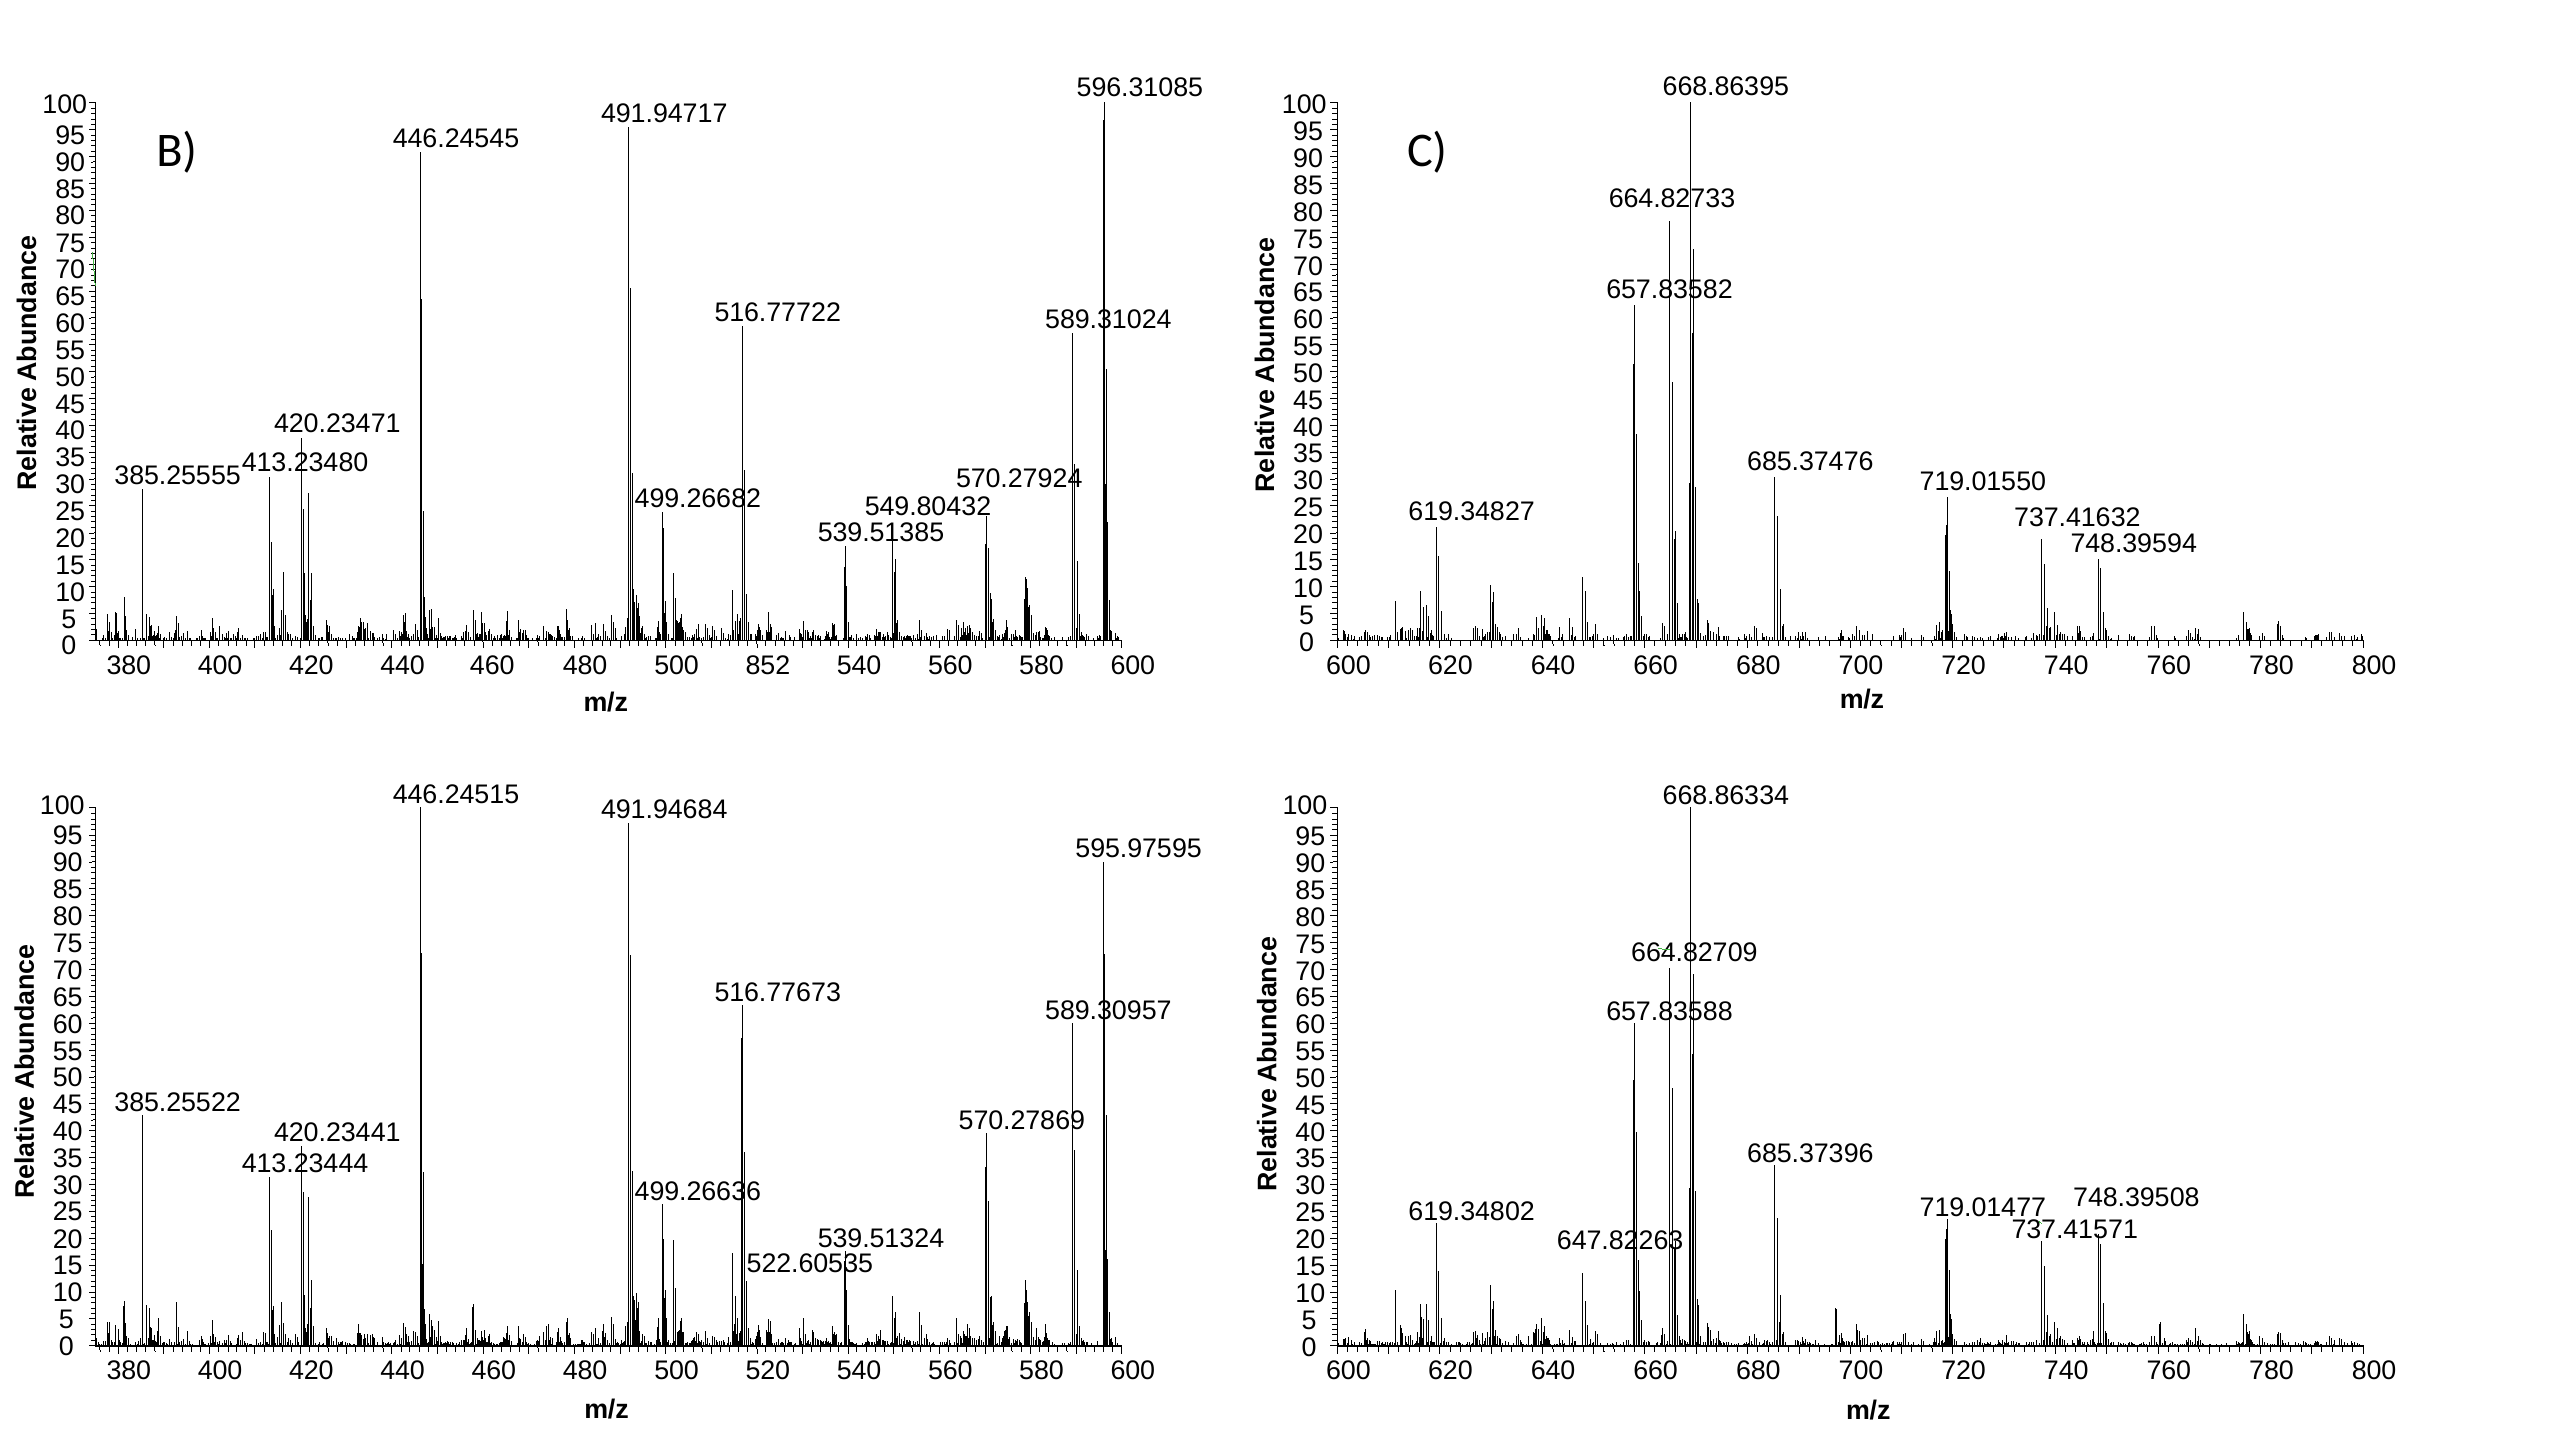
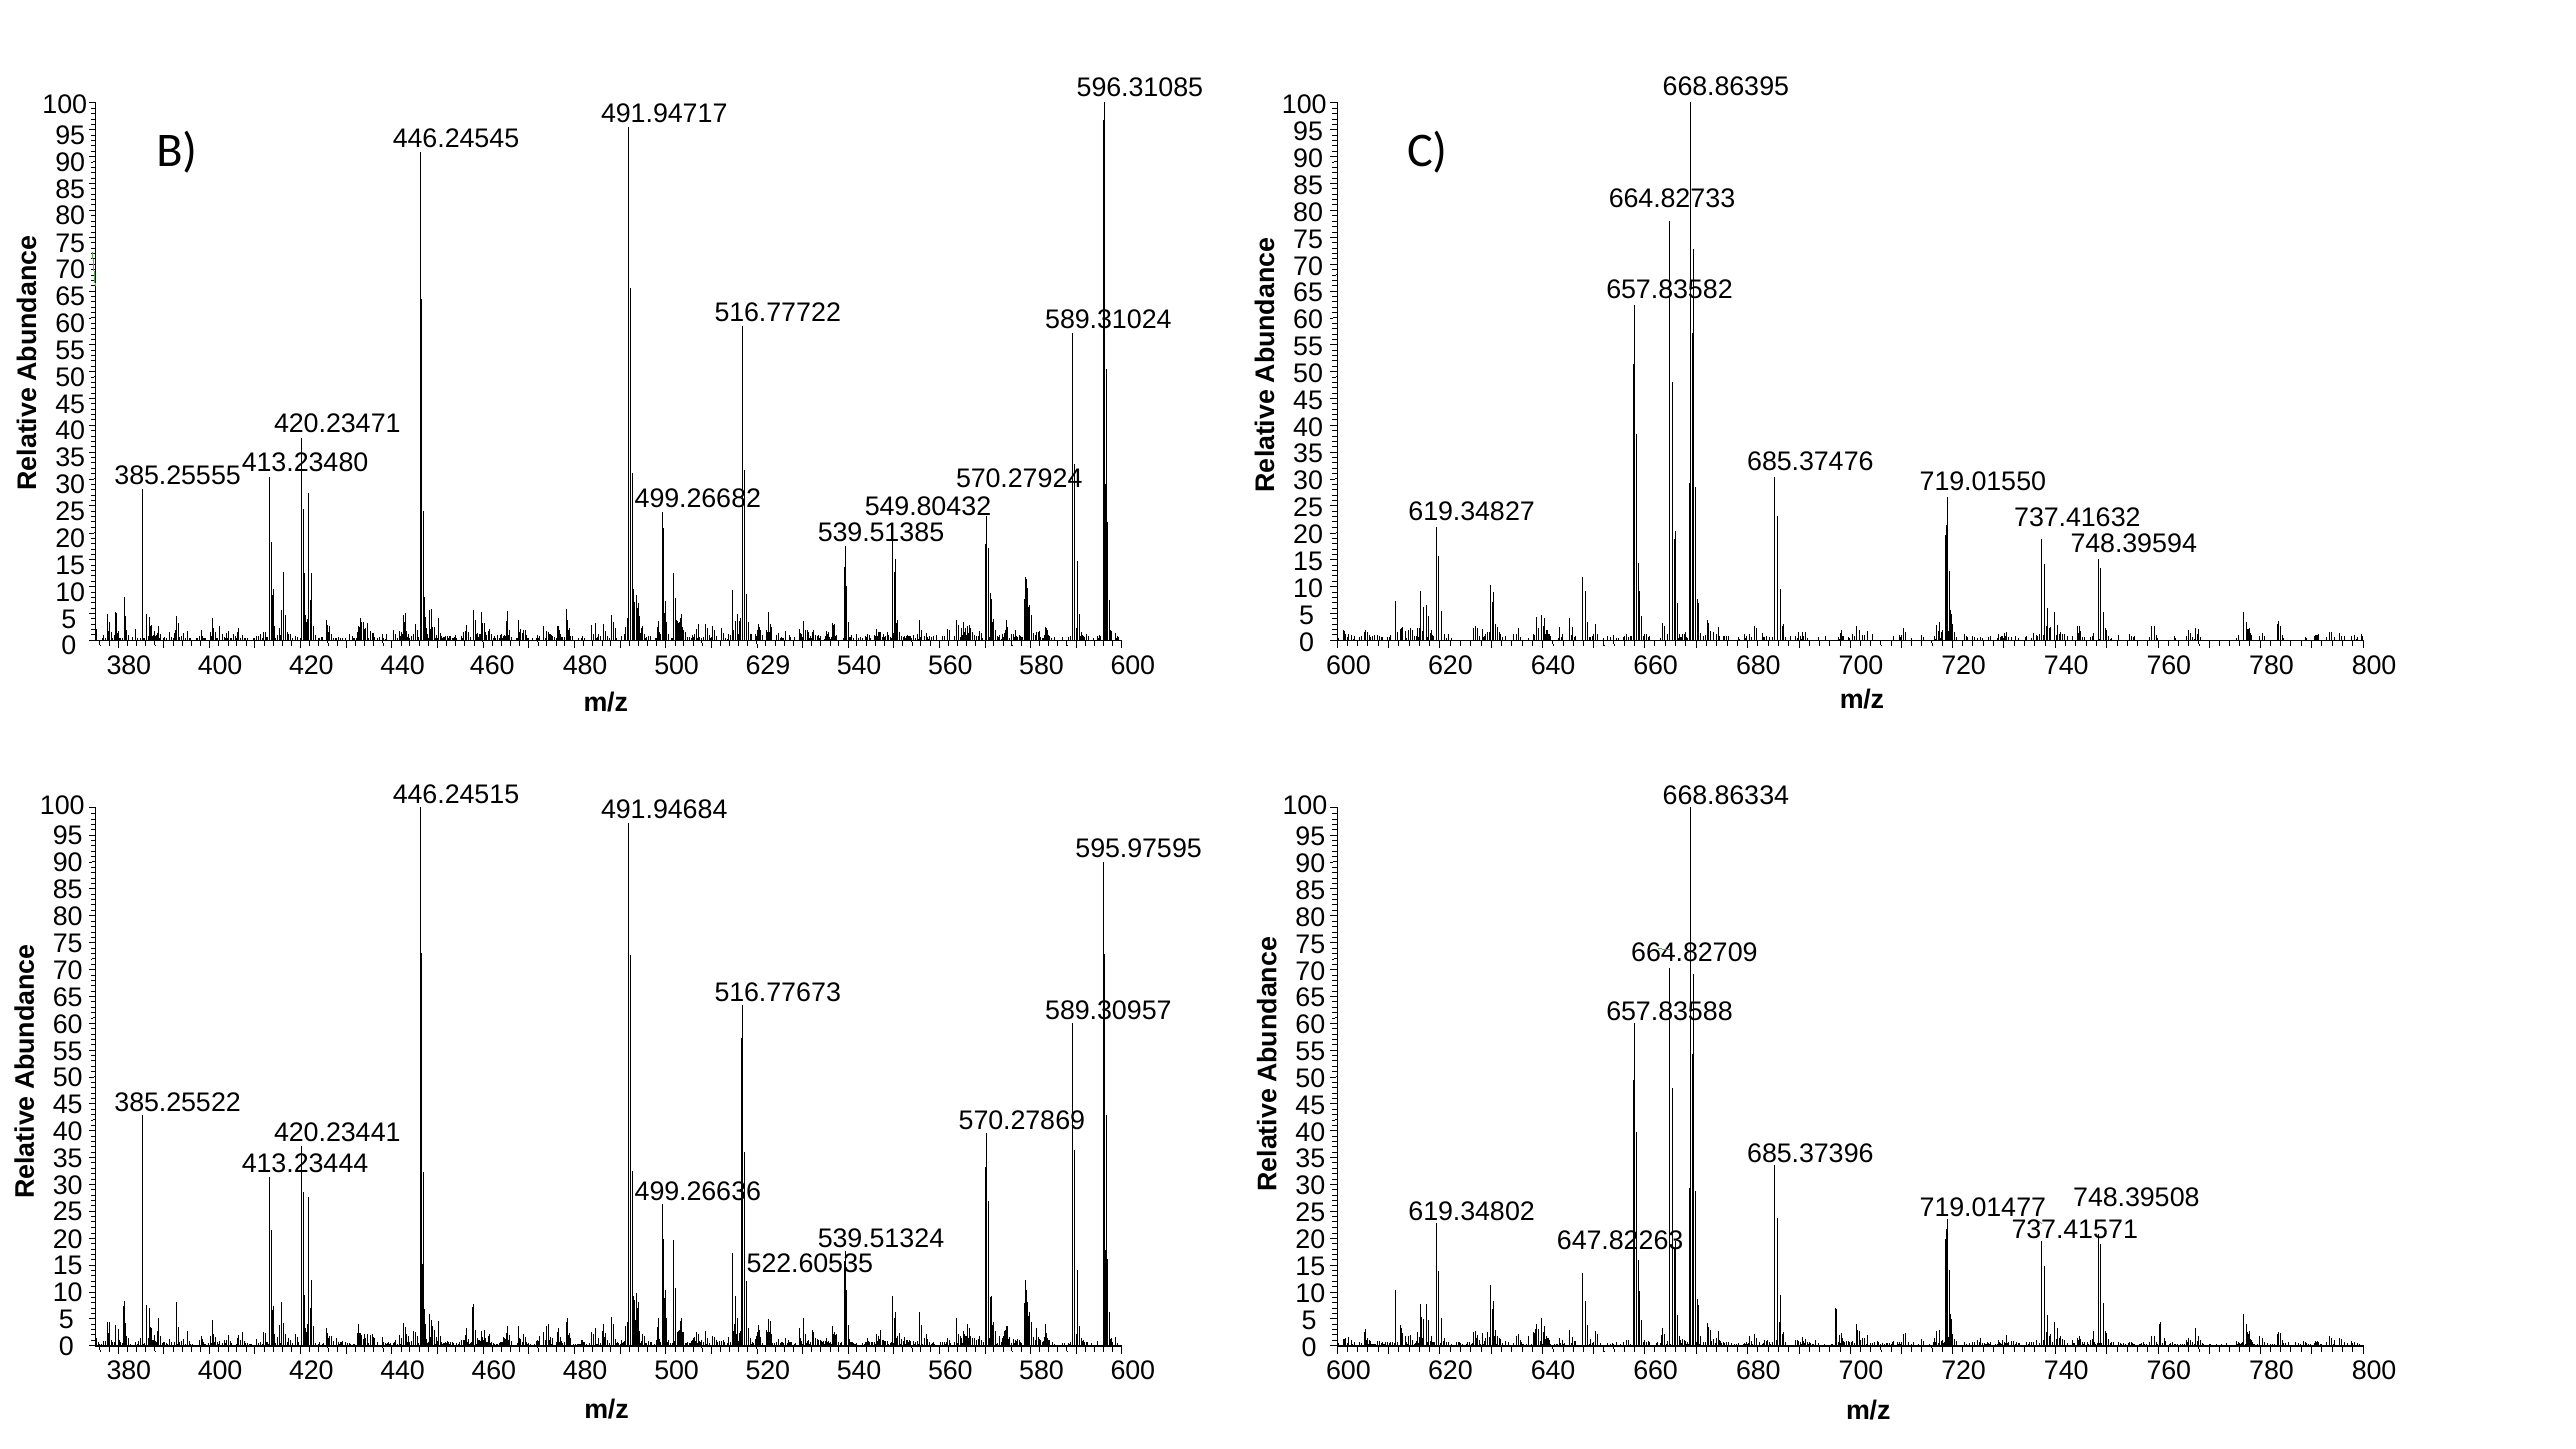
852: 852 -> 629
